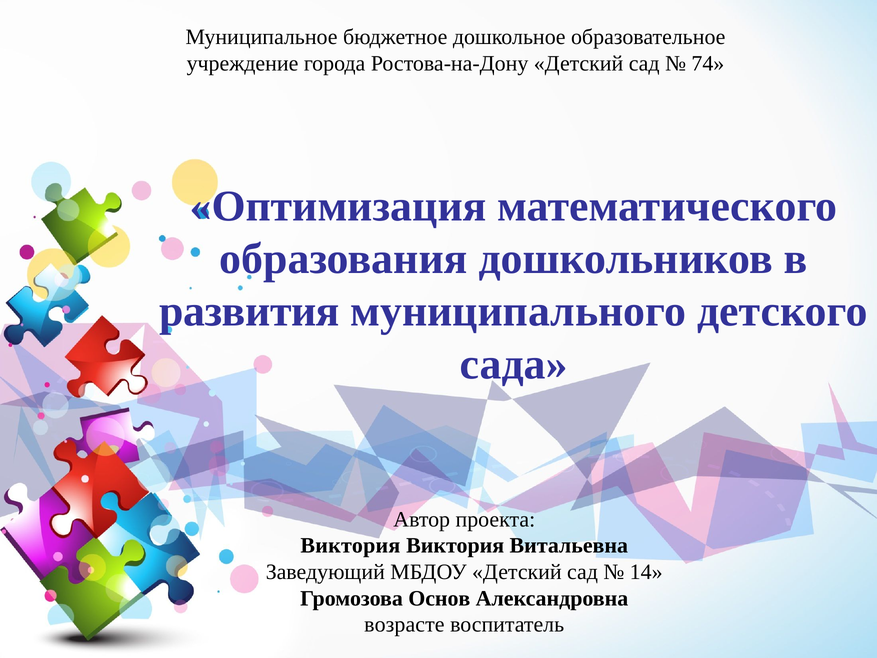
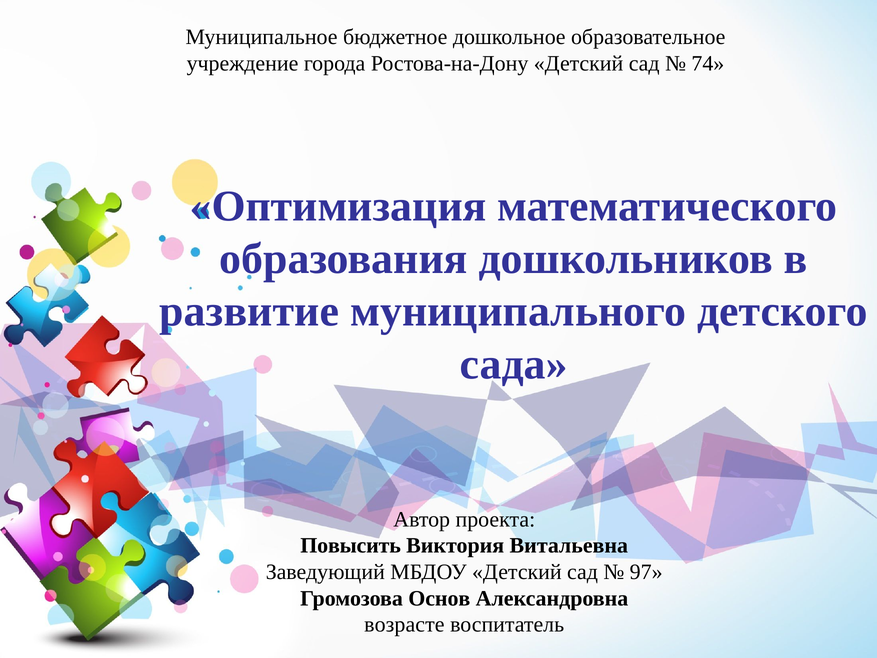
развития: развития -> развитие
Виктория at (350, 545): Виктория -> Повысить
14: 14 -> 97
